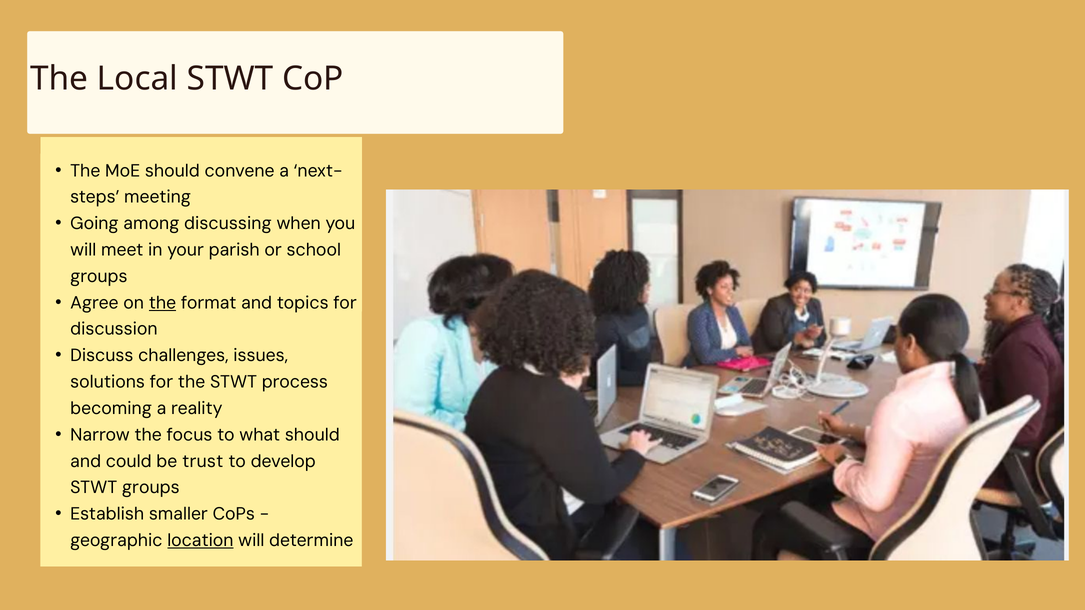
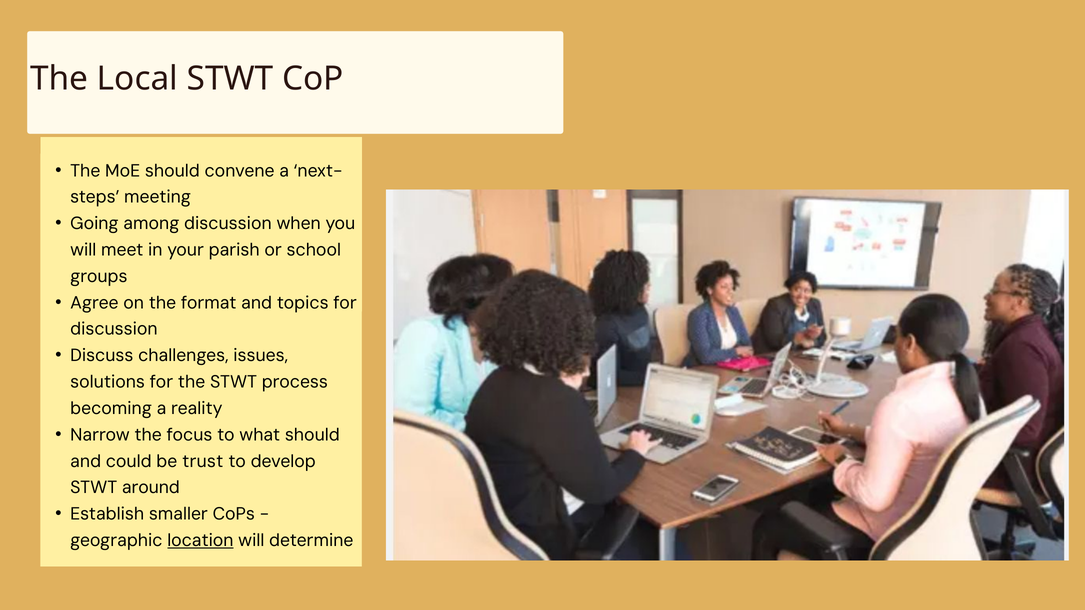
among discussing: discussing -> discussion
the at (162, 303) underline: present -> none
STWT groups: groups -> around
